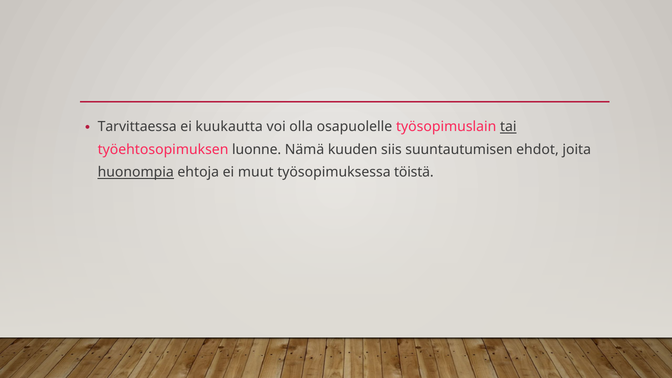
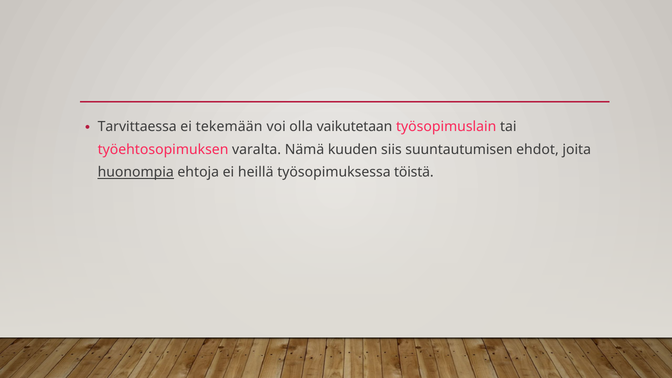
kuukautta: kuukautta -> tekemään
osapuolelle: osapuolelle -> vaikutetaan
tai underline: present -> none
luonne: luonne -> varalta
muut: muut -> heillä
